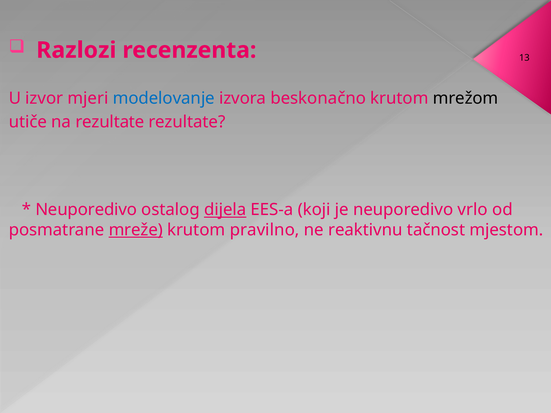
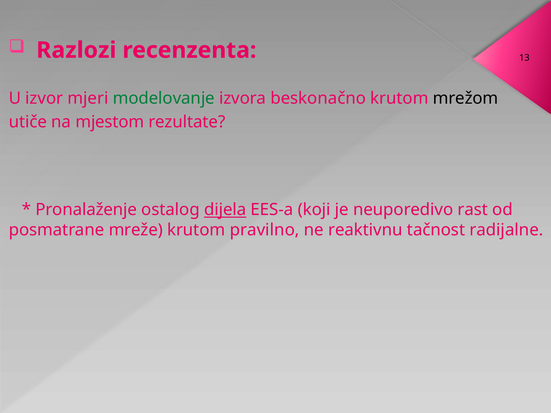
modelovanje colour: blue -> green
na rezultate: rezultate -> mjestom
Neuporedivo at (86, 210): Neuporedivo -> Pronalaženje
vrlo: vrlo -> rast
mreže underline: present -> none
mjestom: mjestom -> radijalne
